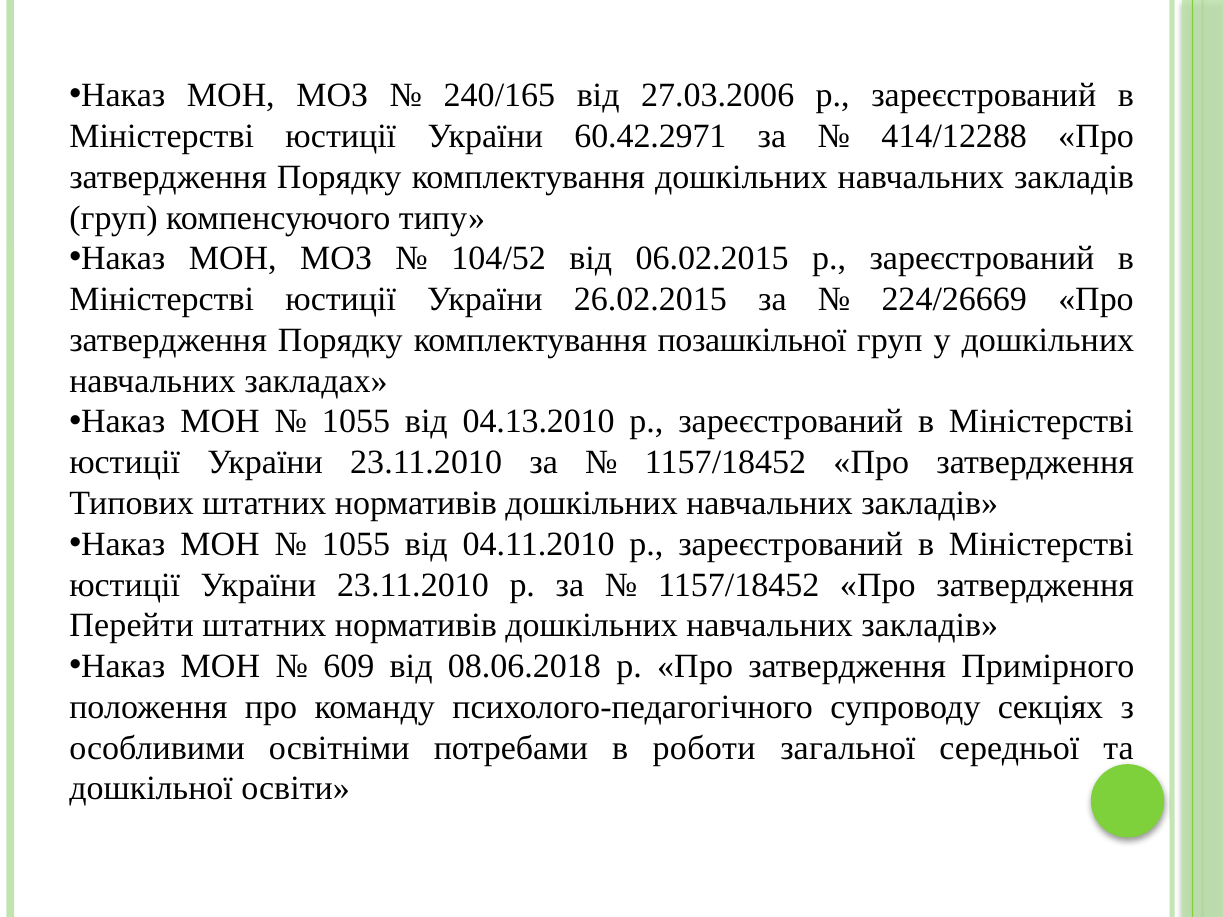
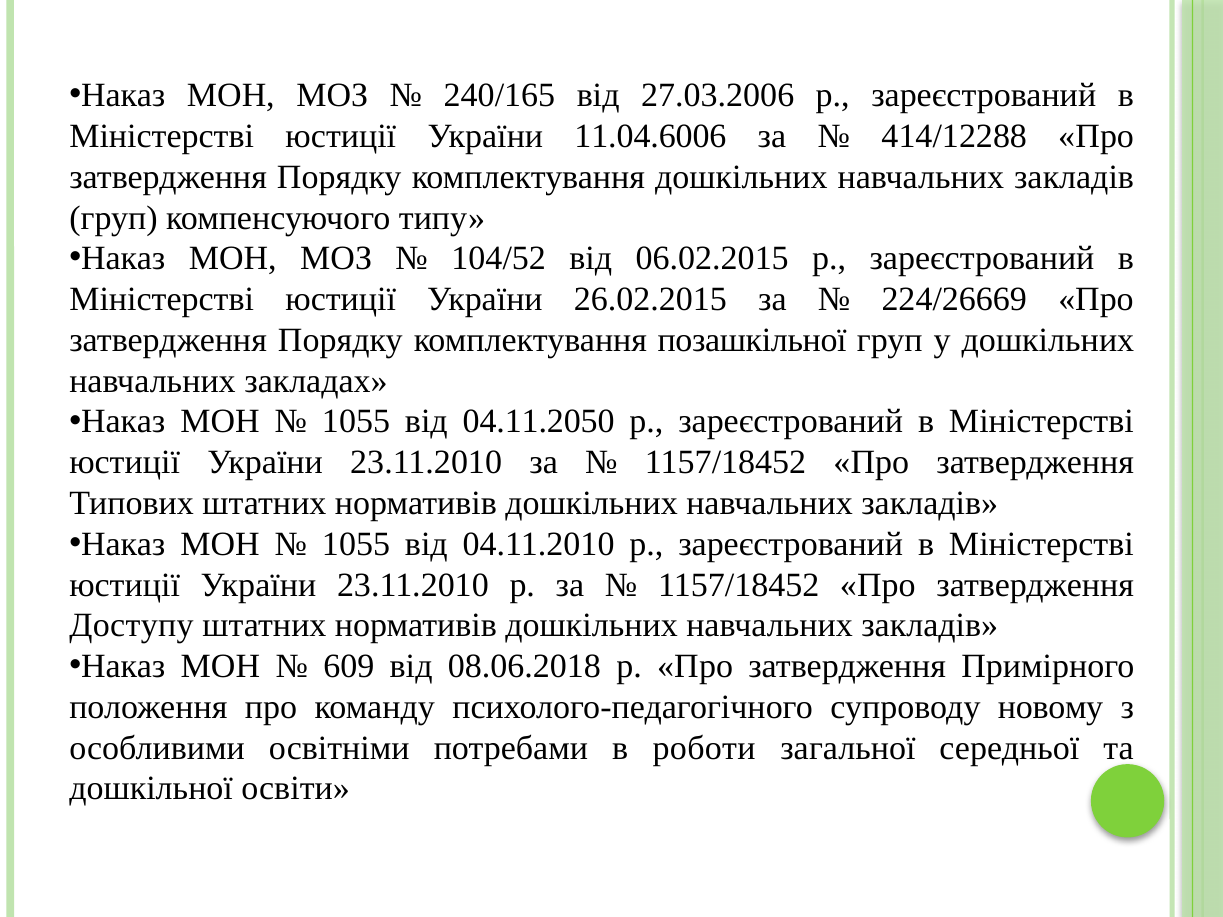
60.42.2971: 60.42.2971 -> 11.04.6006
04.13.2010: 04.13.2010 -> 04.11.2050
Перейти: Перейти -> Доступу
секціях: секціях -> новому
